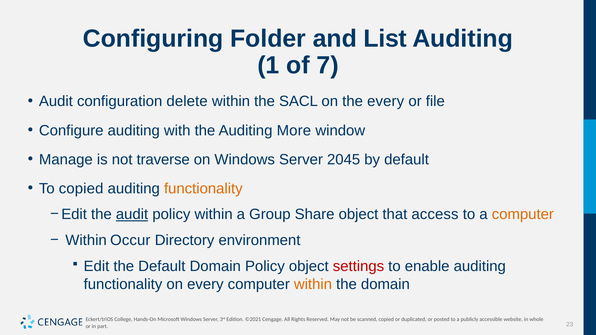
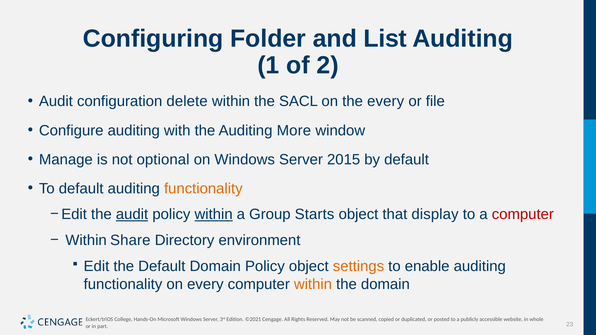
7: 7 -> 2
traverse: traverse -> optional
2045: 2045 -> 2015
To copied: copied -> default
within at (214, 215) underline: none -> present
Share: Share -> Starts
access: access -> display
computer at (523, 215) colour: orange -> red
Occur: Occur -> Share
settings colour: red -> orange
